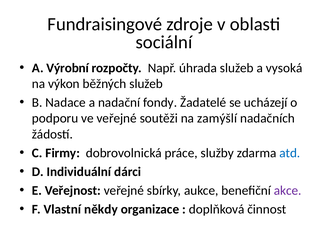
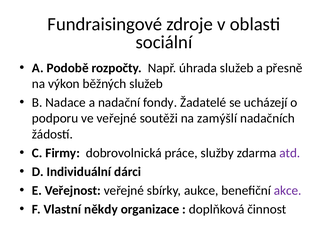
Výrobní: Výrobní -> Podobě
vysoká: vysoká -> přesně
atd colour: blue -> purple
